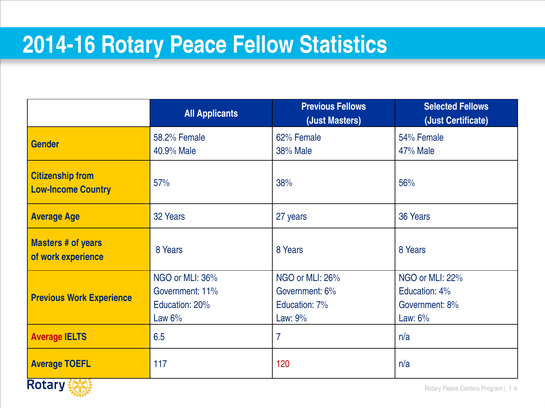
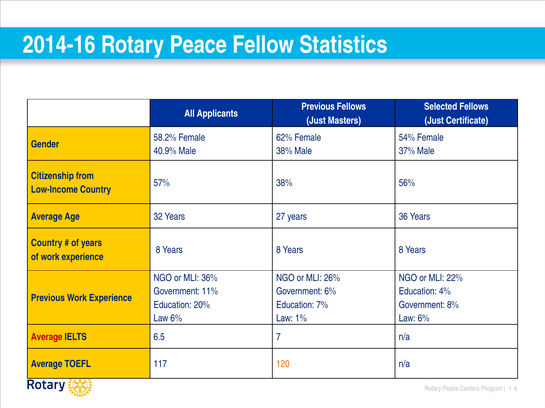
47%: 47% -> 37%
Masters at (47, 244): Masters -> Country
9%: 9% -> 1%
120 colour: red -> orange
